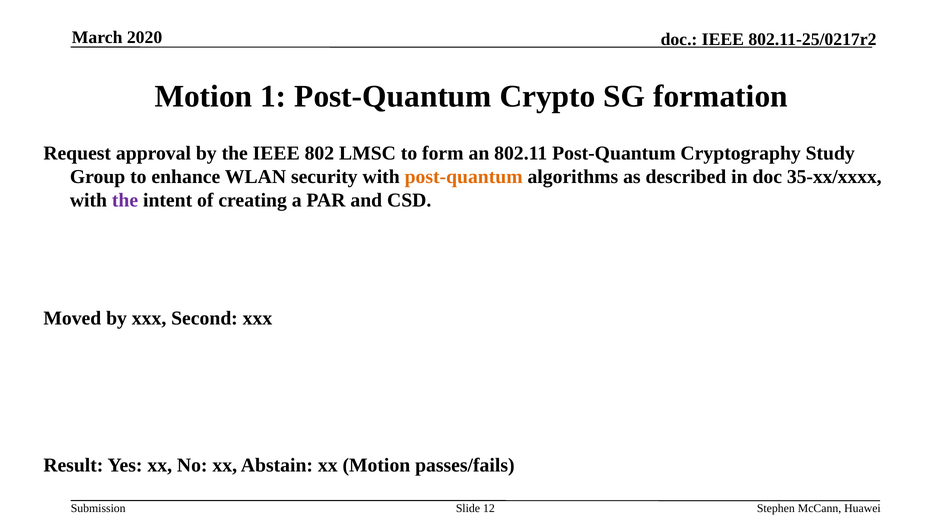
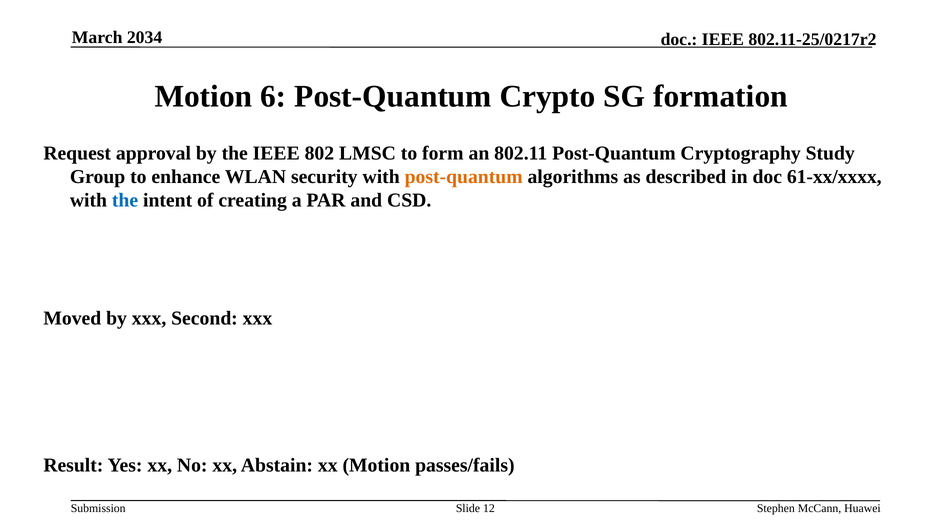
2020: 2020 -> 2034
1: 1 -> 6
35-xx/xxxx: 35-xx/xxxx -> 61-xx/xxxx
the at (125, 200) colour: purple -> blue
